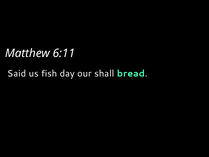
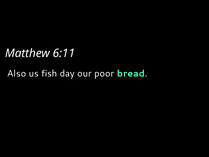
Said: Said -> Also
shall: shall -> poor
